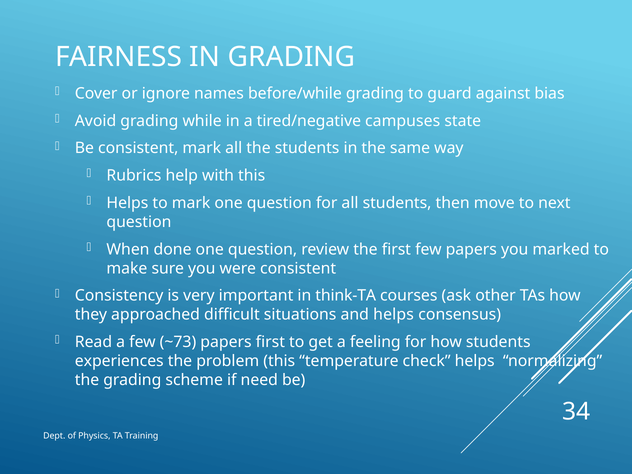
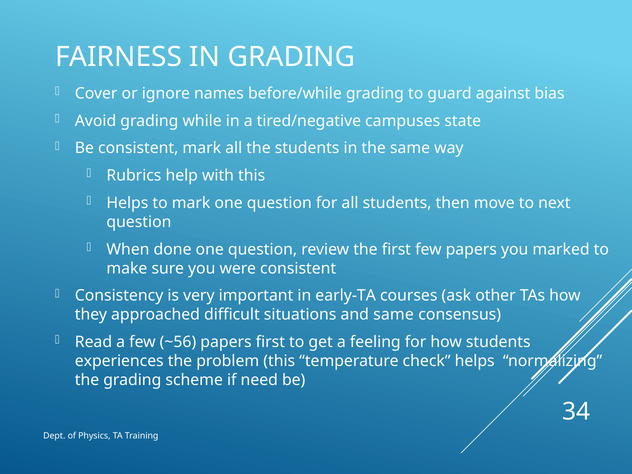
think-TA: think-TA -> early-TA
and helps: helps -> same
~73: ~73 -> ~56
